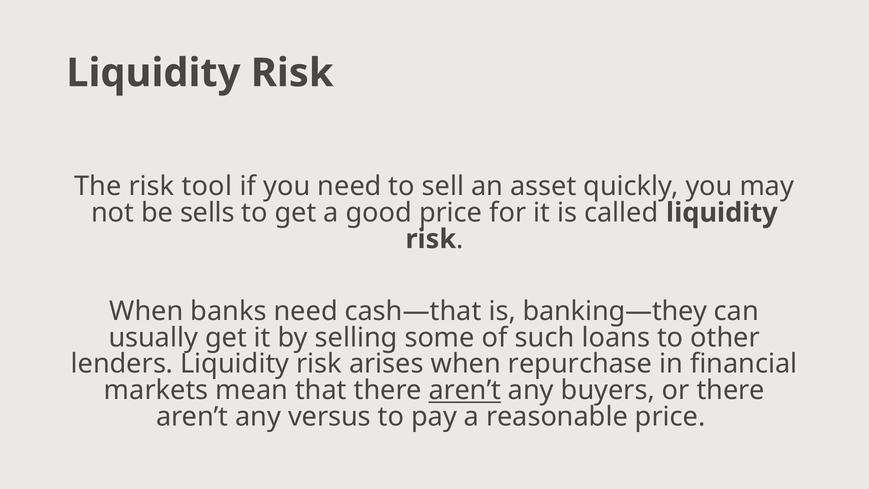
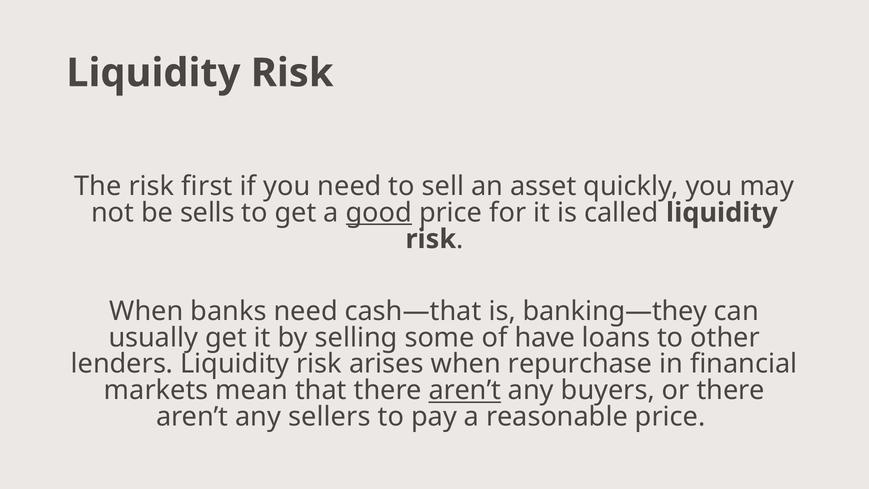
tool: tool -> first
good underline: none -> present
such: such -> have
versus: versus -> sellers
